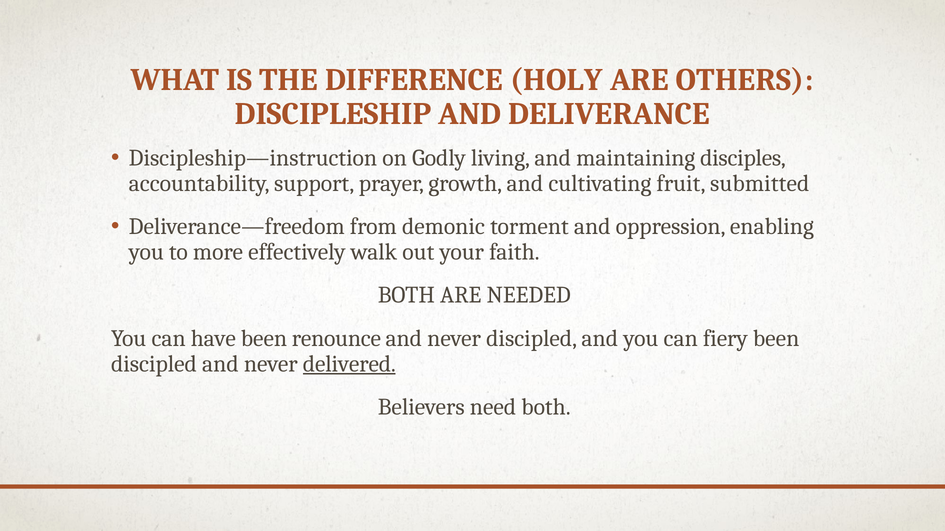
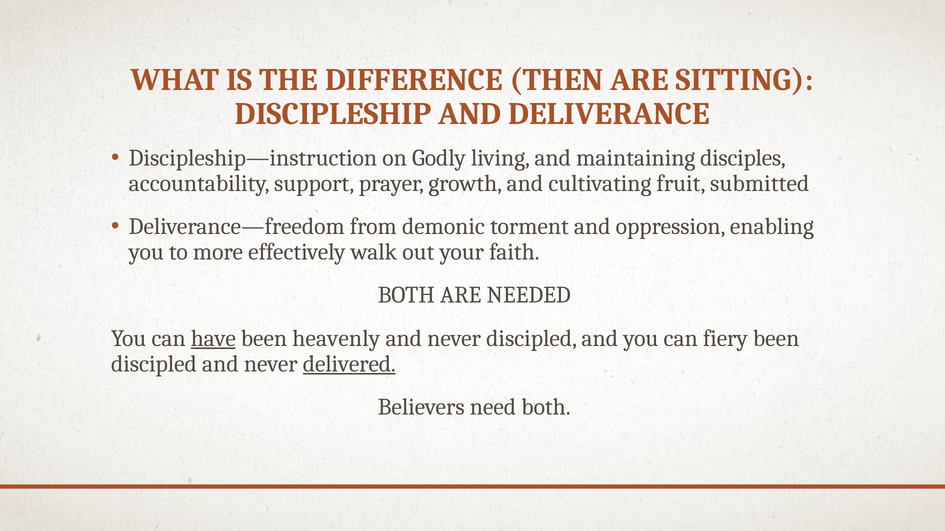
HOLY: HOLY -> THEN
OTHERS: OTHERS -> SITTING
have underline: none -> present
renounce: renounce -> heavenly
